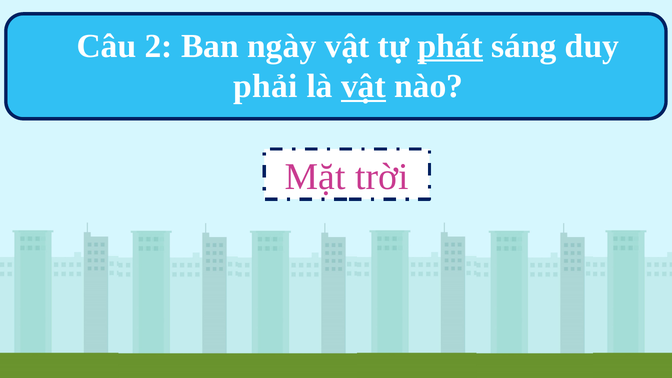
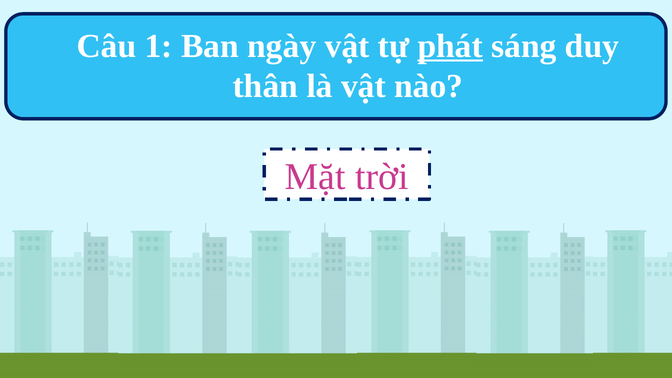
2: 2 -> 1
phải: phải -> thân
vật at (363, 86) underline: present -> none
